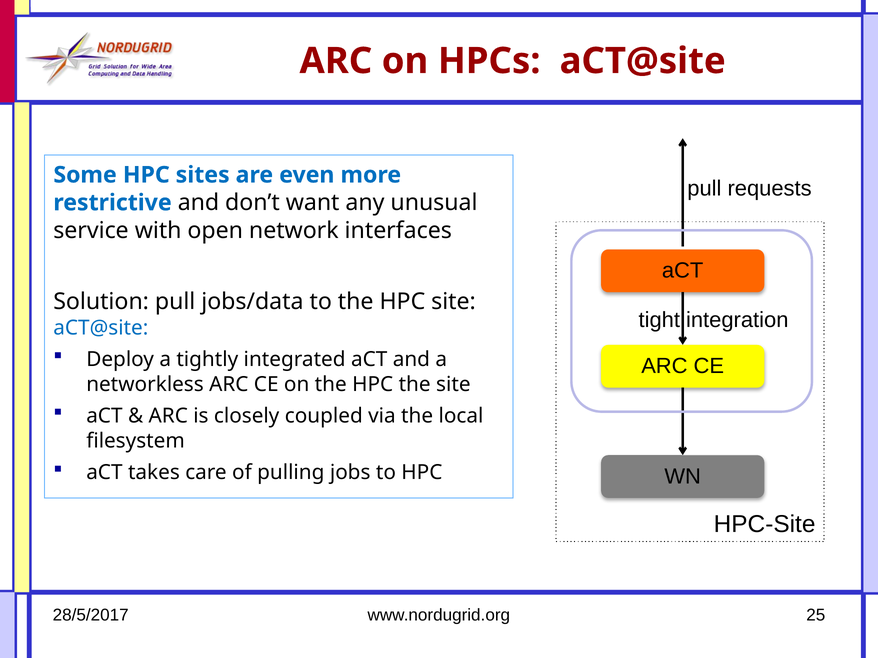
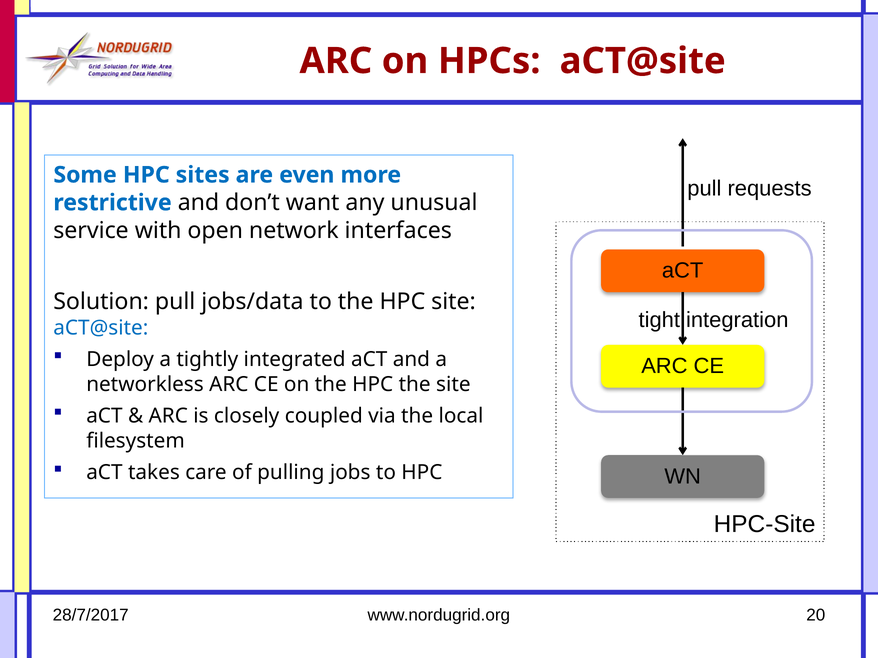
28/5/2017: 28/5/2017 -> 28/7/2017
25: 25 -> 20
